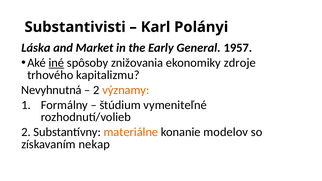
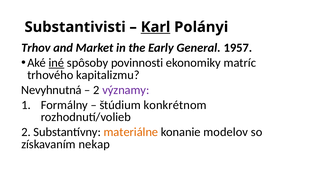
Karl underline: none -> present
Láska: Láska -> Trhov
znižovania: znižovania -> povinnosti
zdroje: zdroje -> matríc
významy colour: orange -> purple
vymeniteľné: vymeniteľné -> konkrétnom
